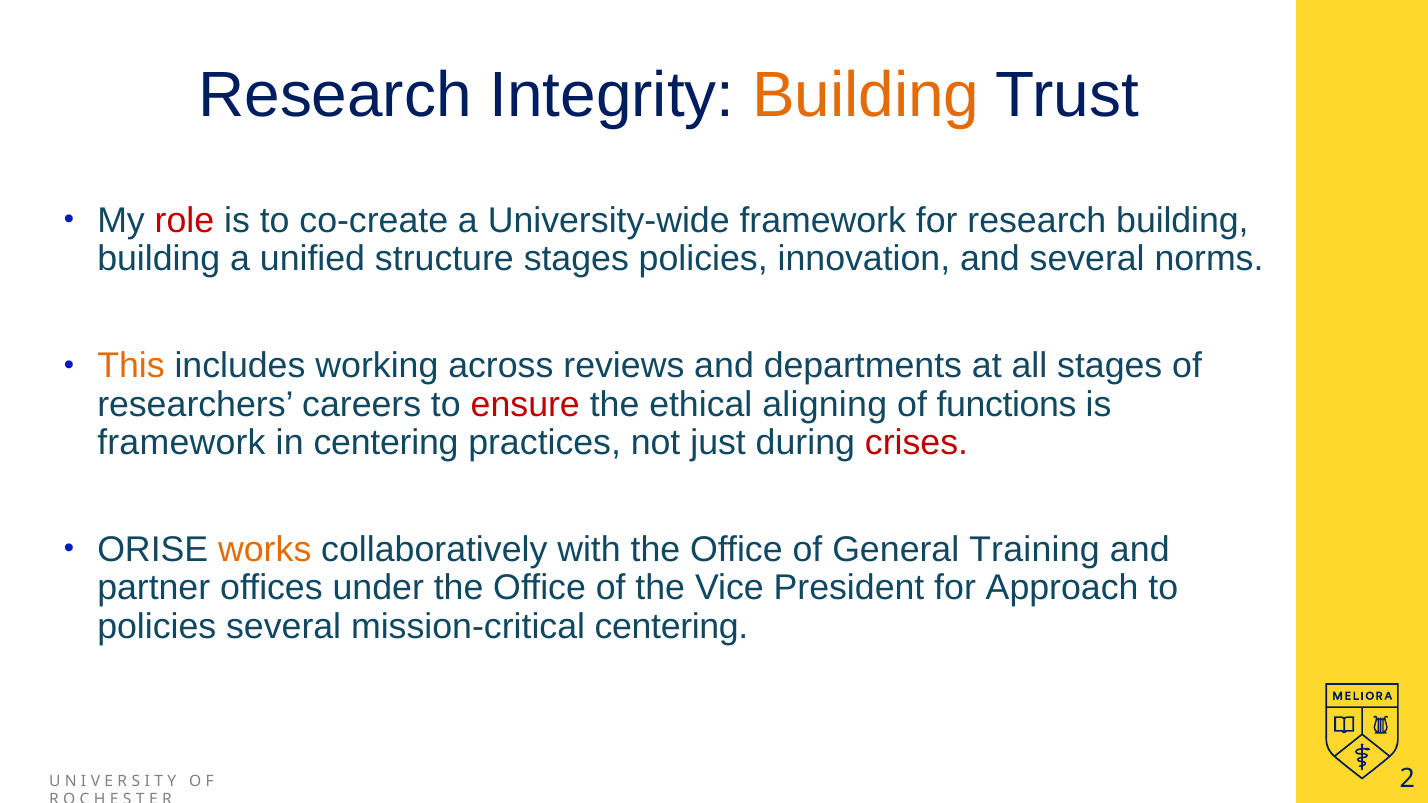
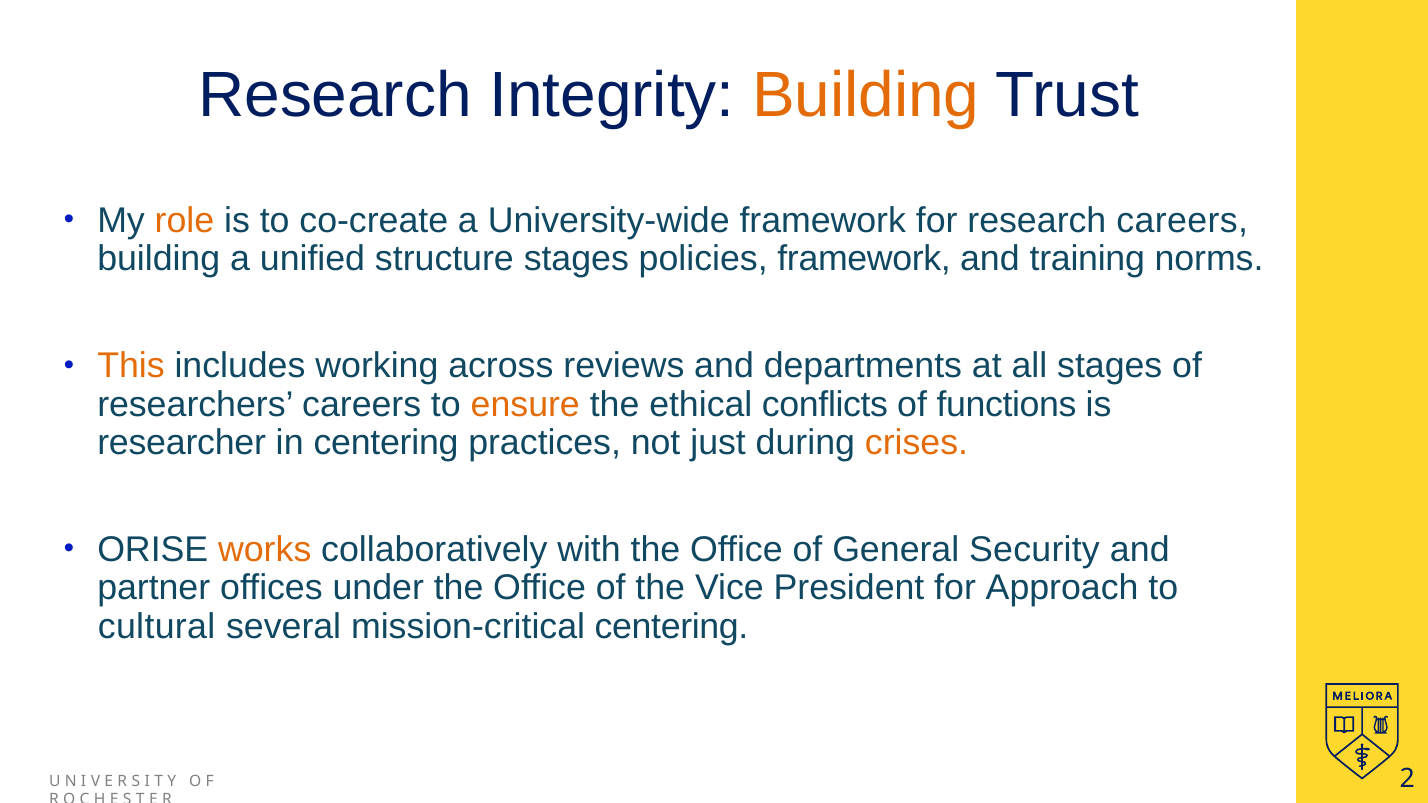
role colour: red -> orange
research building: building -> careers
policies innovation: innovation -> framework
and several: several -> training
ensure colour: red -> orange
aligning: aligning -> conflicts
framework at (181, 443): framework -> researcher
crises colour: red -> orange
Training: Training -> Security
policies at (157, 627): policies -> cultural
